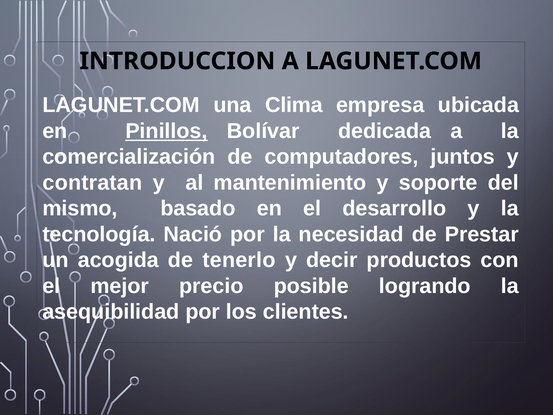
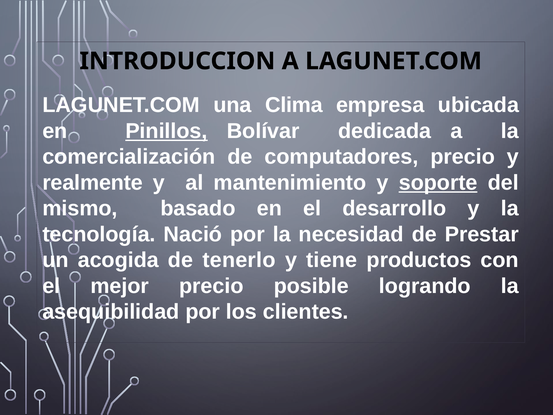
computadores juntos: juntos -> precio
contratan: contratan -> realmente
soporte underline: none -> present
decir: decir -> tiene
